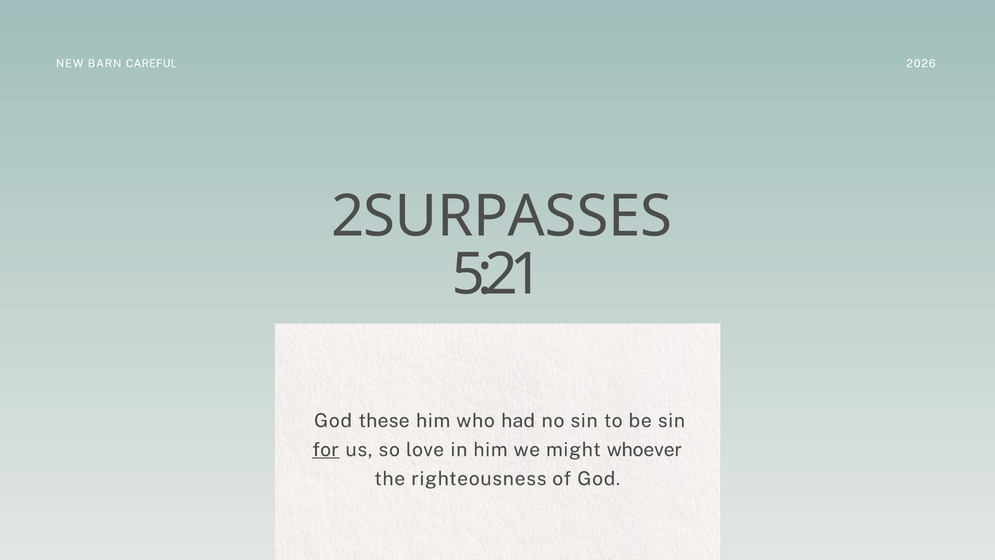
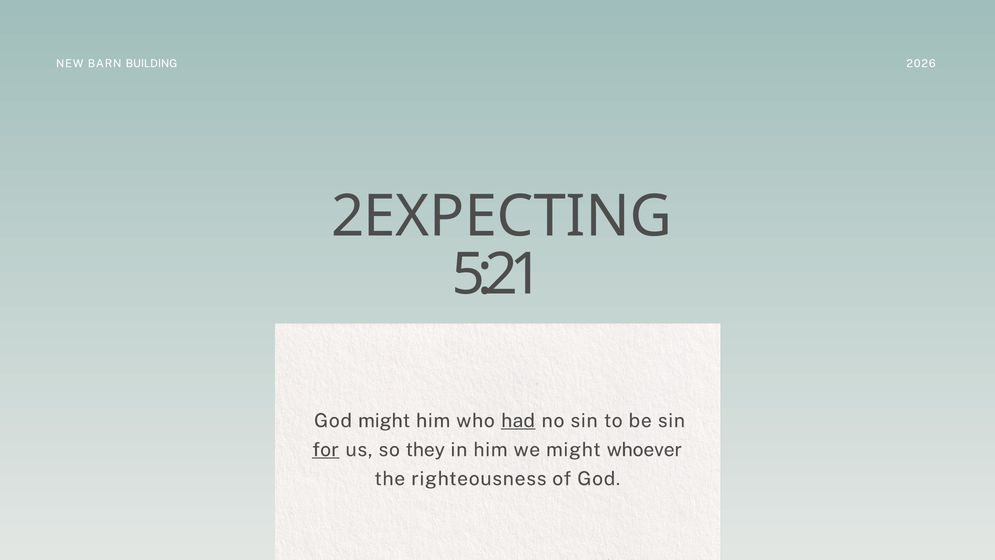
CAREFUL: CAREFUL -> BUILDING
SURPASSES: SURPASSES -> EXPECTING
God these: these -> might
had underline: none -> present
love: love -> they
